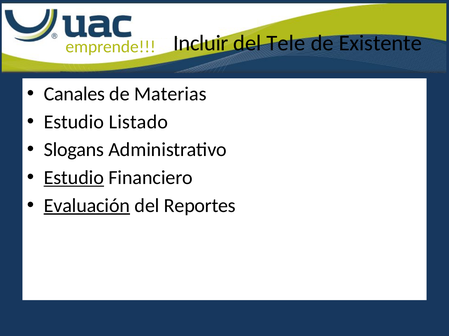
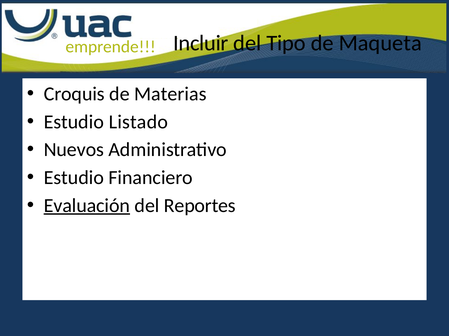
Tele: Tele -> Tipo
Existente: Existente -> Maqueta
Canales: Canales -> Croquis
Slogans: Slogans -> Nuevos
Estudio at (74, 178) underline: present -> none
